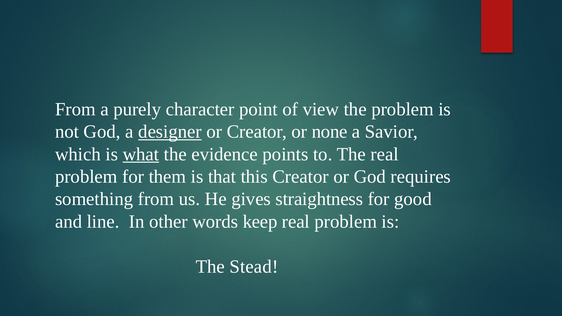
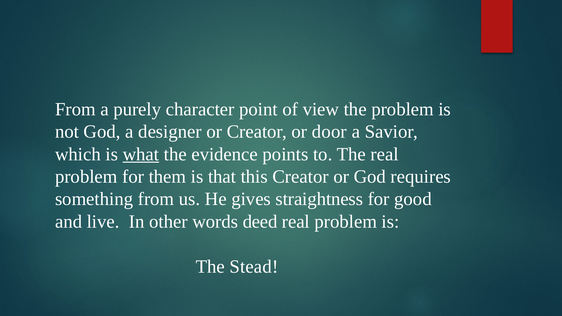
designer underline: present -> none
none: none -> door
line: line -> live
keep: keep -> deed
